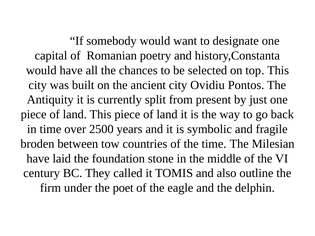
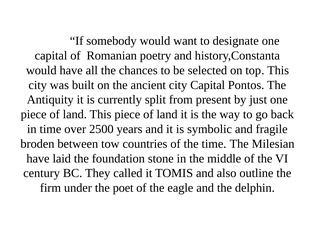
city Ovidiu: Ovidiu -> Capital
